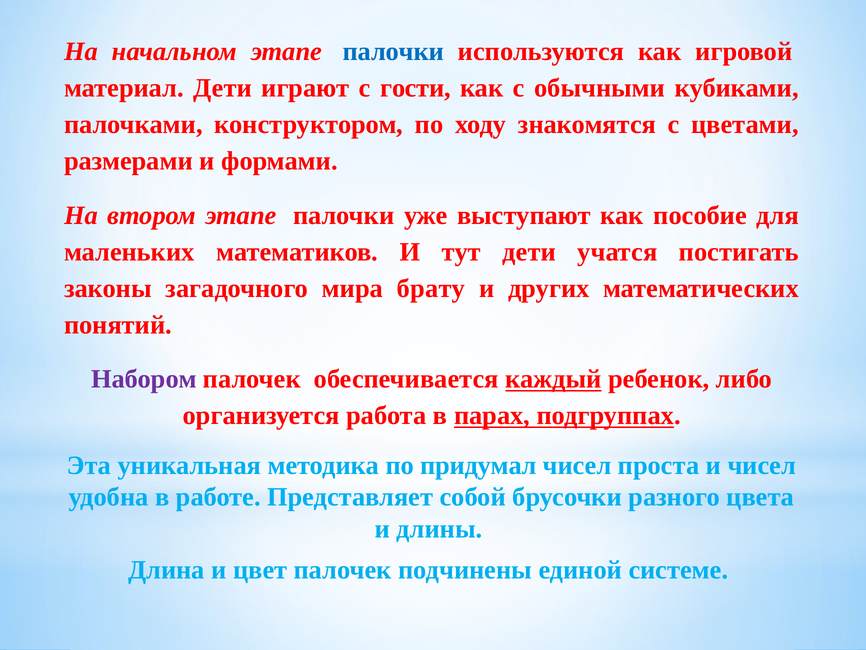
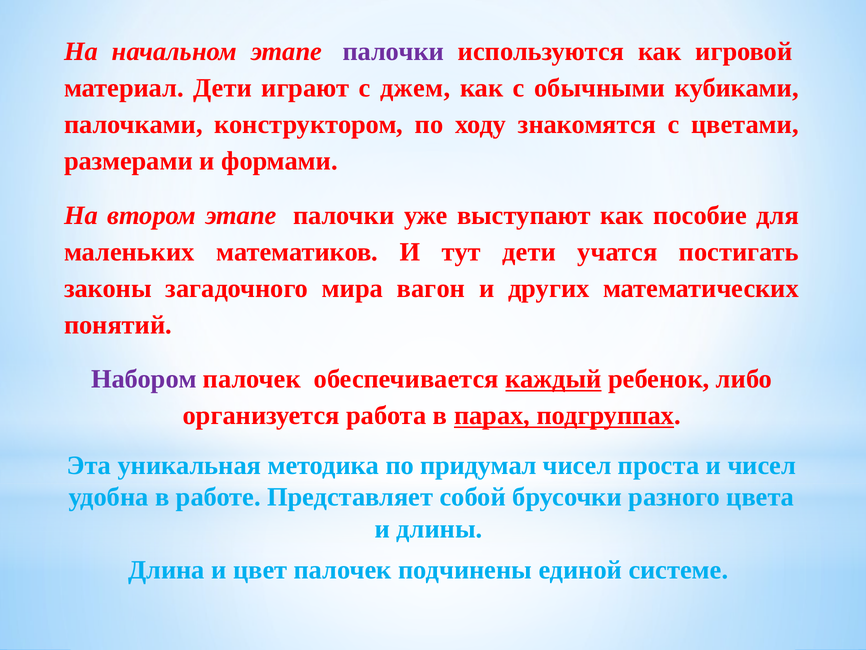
палочки at (393, 51) colour: blue -> purple
гости: гости -> джем
брату: брату -> вагон
